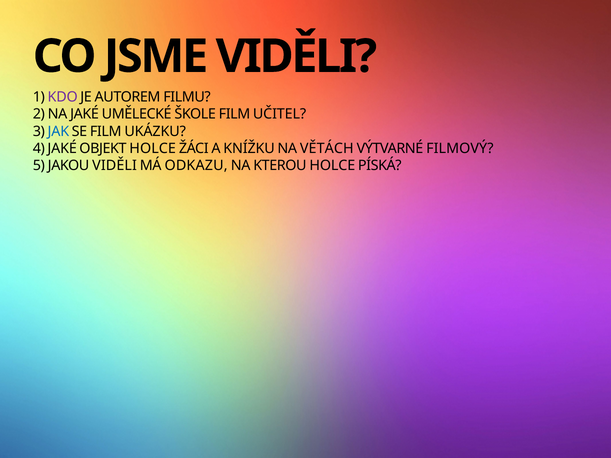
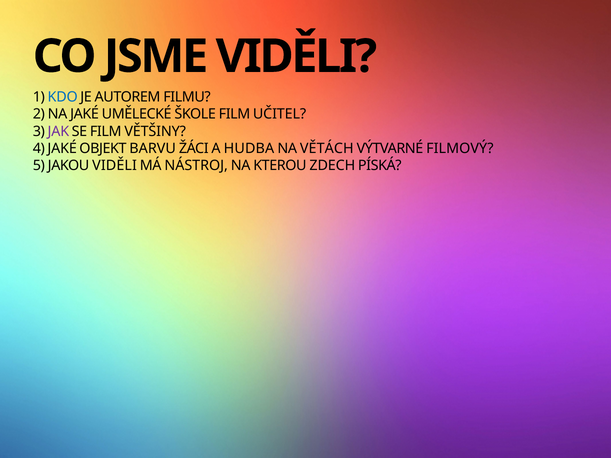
KDO colour: purple -> blue
JAK colour: blue -> purple
UKÁZKU: UKÁZKU -> VĚTŠINY
OBJEKT HOLCE: HOLCE -> BARVU
KNÍŽKU: KNÍŽKU -> HUDBA
ODKAZU: ODKAZU -> NÁSTROJ
KTEROU HOLCE: HOLCE -> ZDECH
